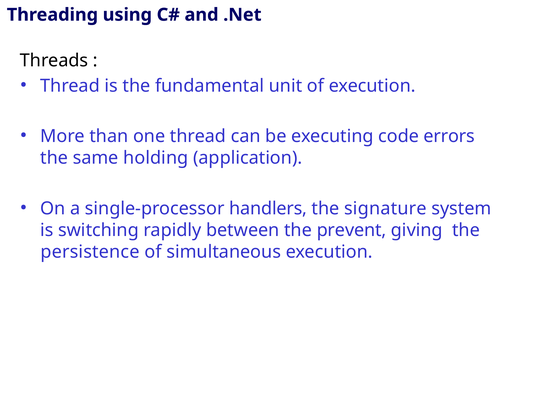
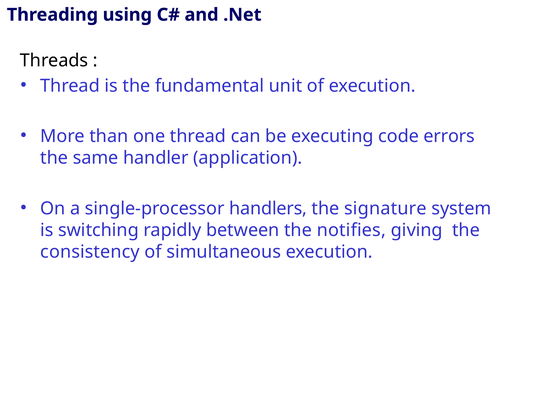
holding: holding -> handler
prevent: prevent -> notifies
persistence: persistence -> consistency
